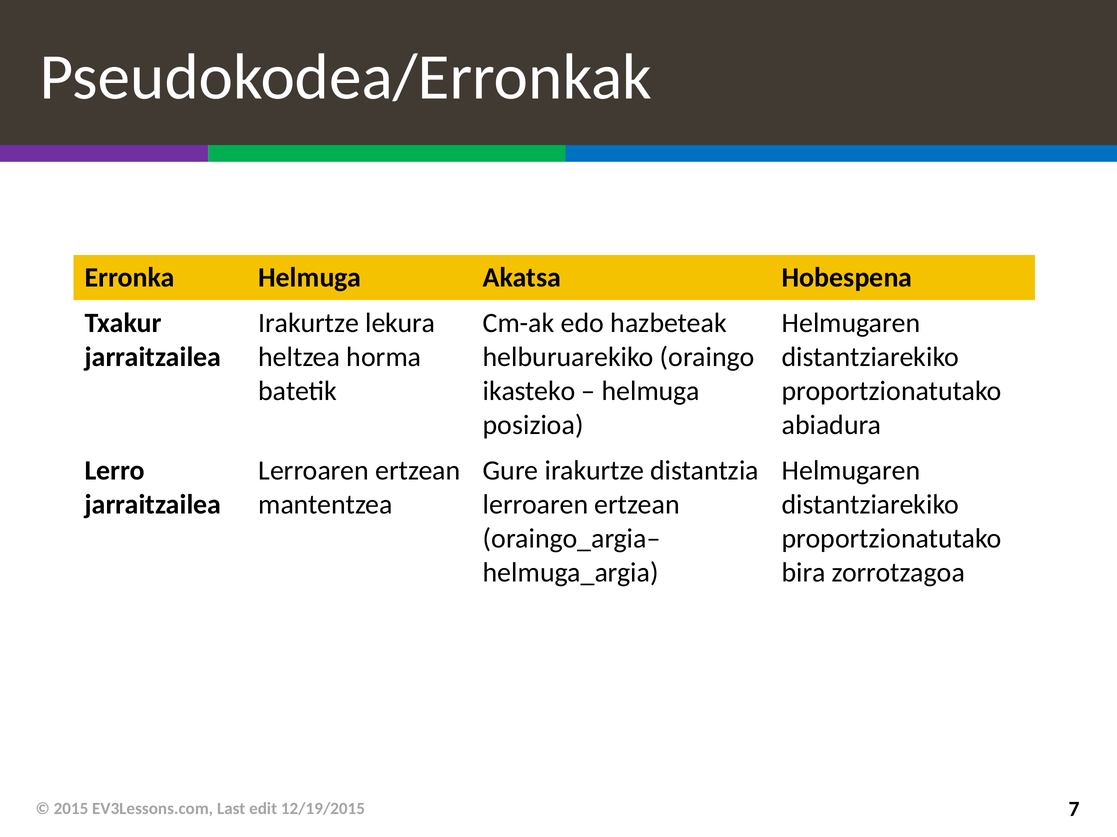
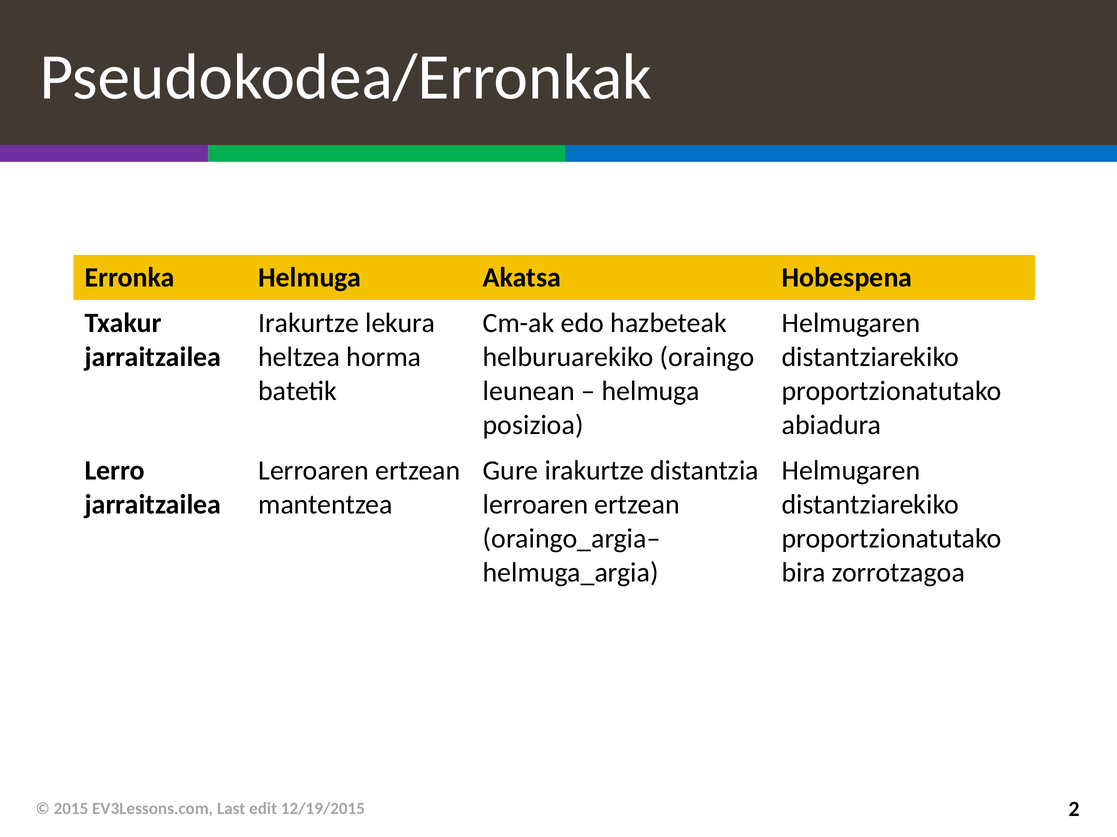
ikasteko: ikasteko -> leunean
7: 7 -> 2
